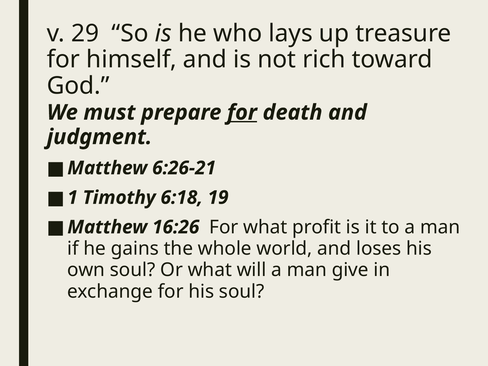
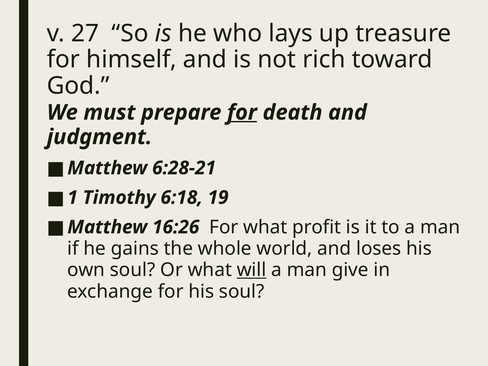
29: 29 -> 27
6:26-21: 6:26-21 -> 6:28-21
will underline: none -> present
